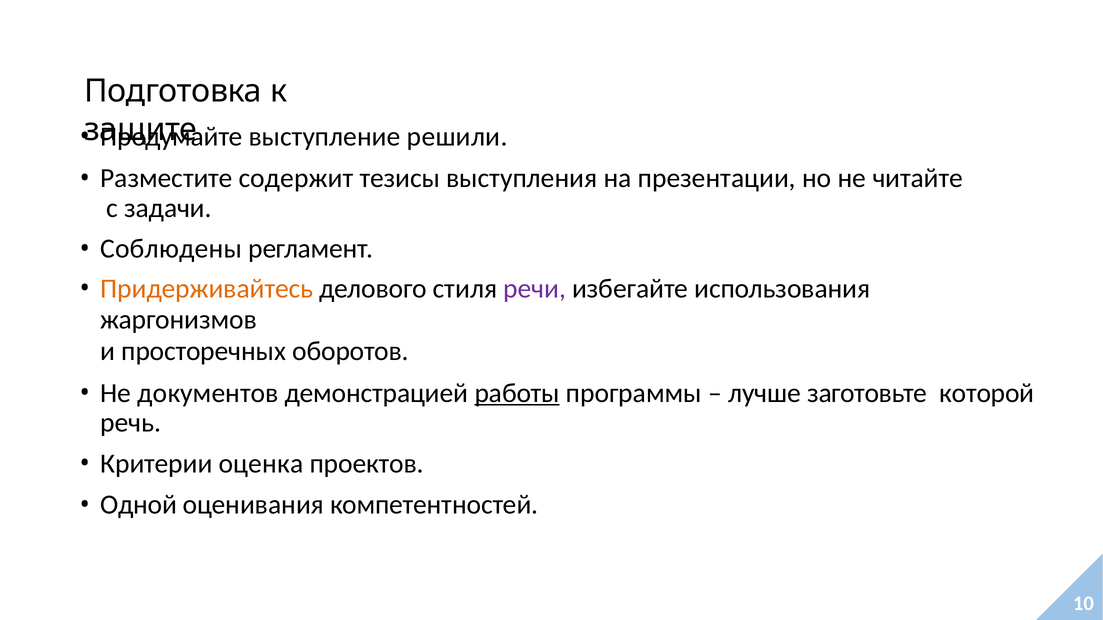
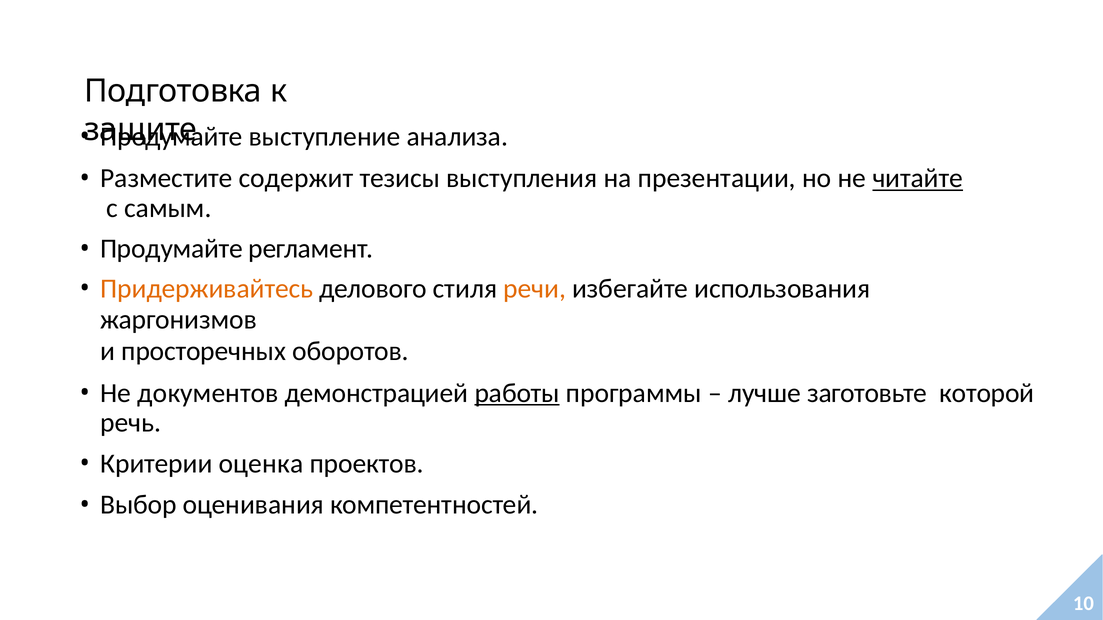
решили: решили -> анализа
читайте underline: none -> present
задачи: задачи -> самым
Соблюдены at (171, 249): Соблюдены -> Продумайте
речи colour: purple -> orange
Одной: Одной -> Выбор
